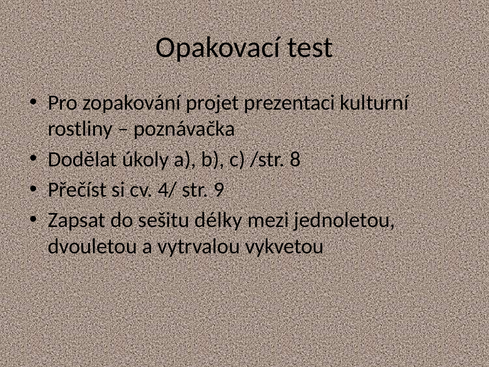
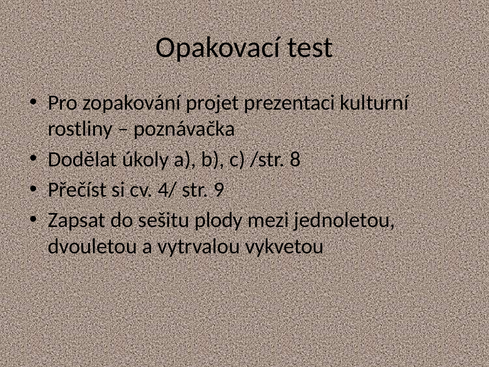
délky: délky -> plody
